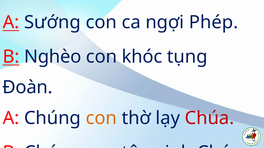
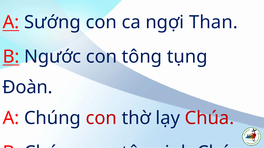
Phép: Phép -> Than
Nghèo: Nghèo -> Ngước
khóc: khóc -> tông
con at (101, 118) colour: orange -> red
